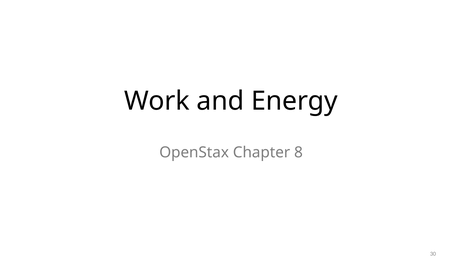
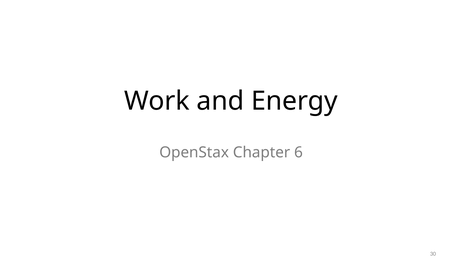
8: 8 -> 6
